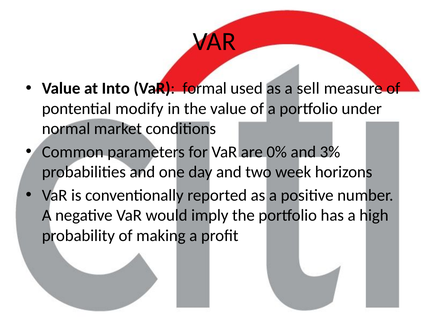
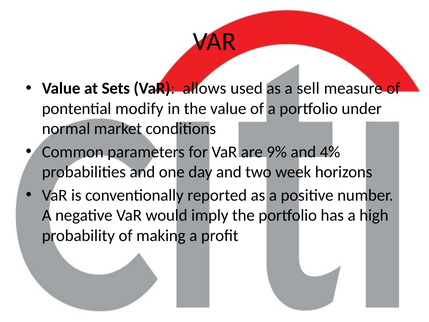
Into: Into -> Sets
formal: formal -> allows
0%: 0% -> 9%
3%: 3% -> 4%
